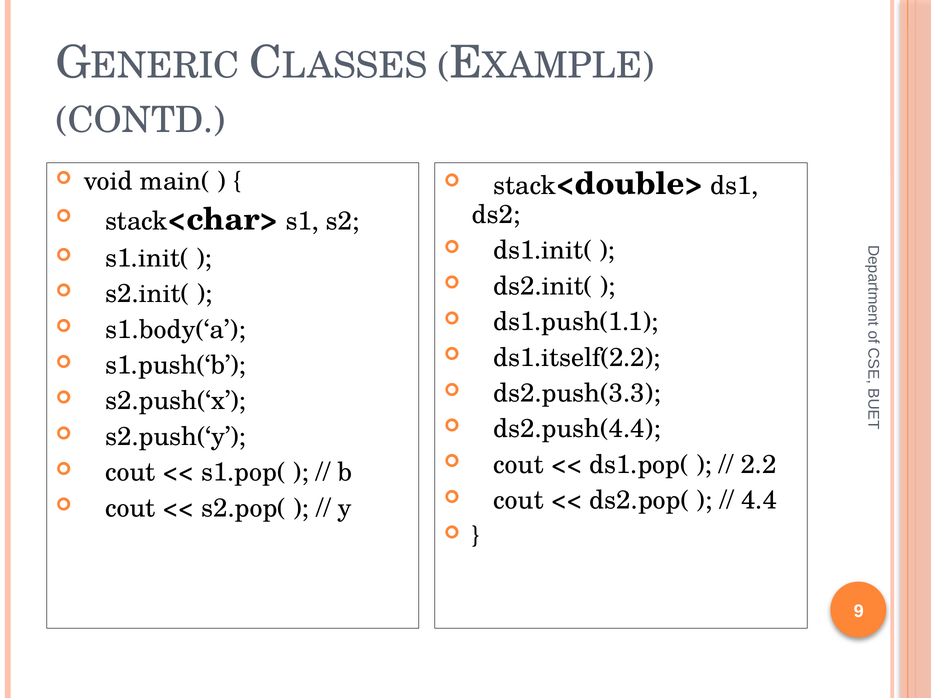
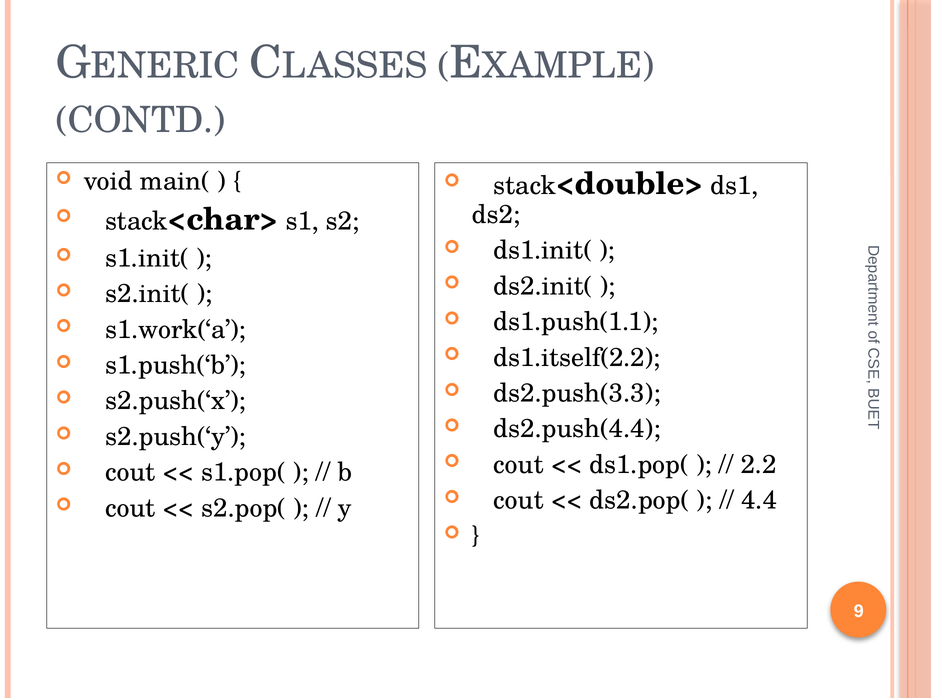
s1.body(‘a: s1.body(‘a -> s1.work(‘a
